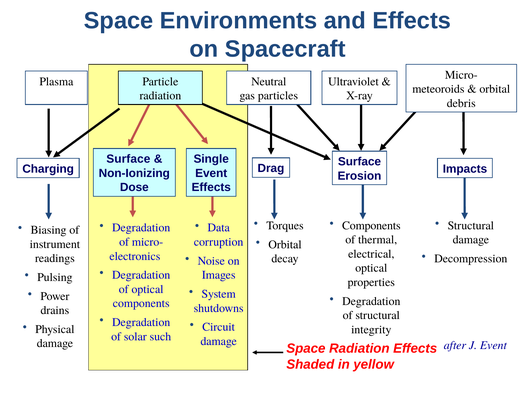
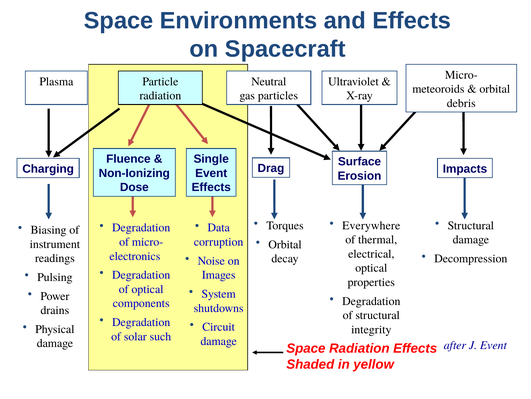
Surface at (128, 159): Surface -> Fluence
Components at (371, 225): Components -> Everywhere
